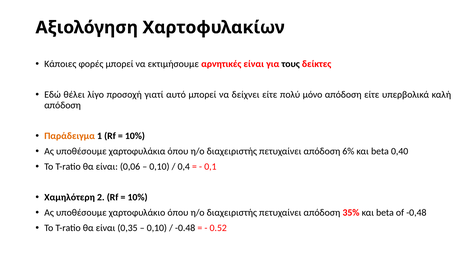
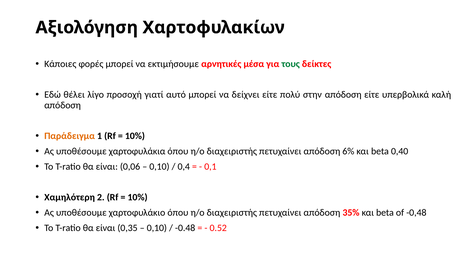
αρνητικές είναι: είναι -> μέσα
τους colour: black -> green
μόνο: μόνο -> στην
